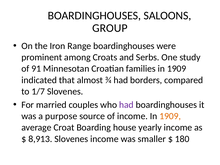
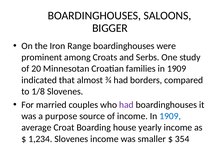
GROUP: GROUP -> BIGGER
91: 91 -> 20
1/7: 1/7 -> 1/8
1909 at (170, 116) colour: orange -> blue
8,913: 8,913 -> 1,234
180: 180 -> 354
